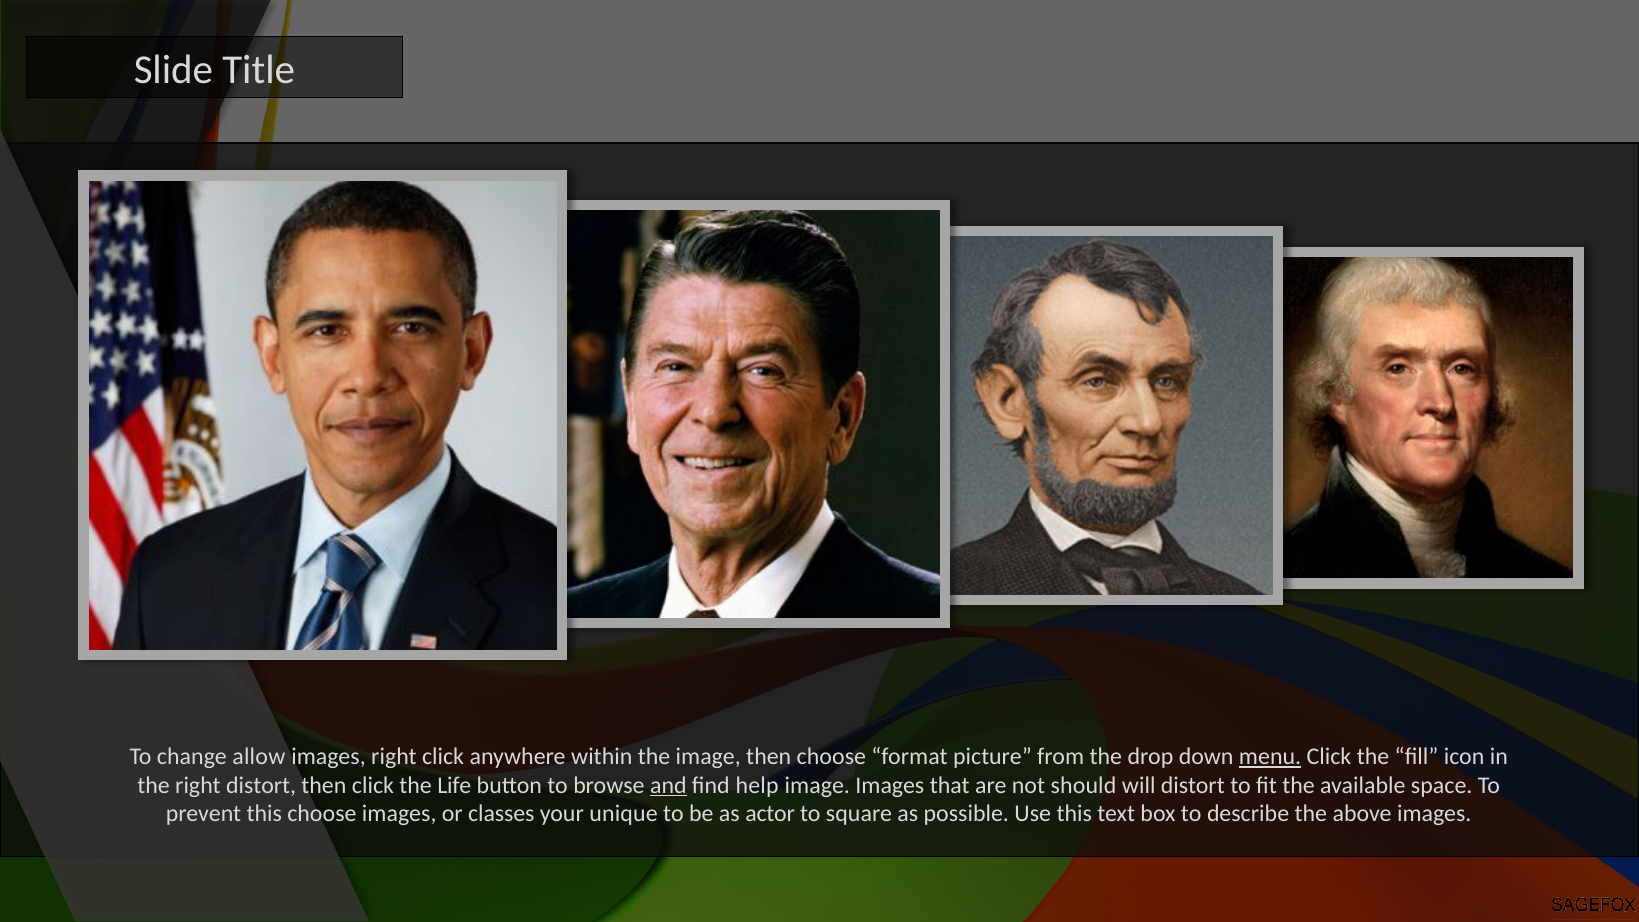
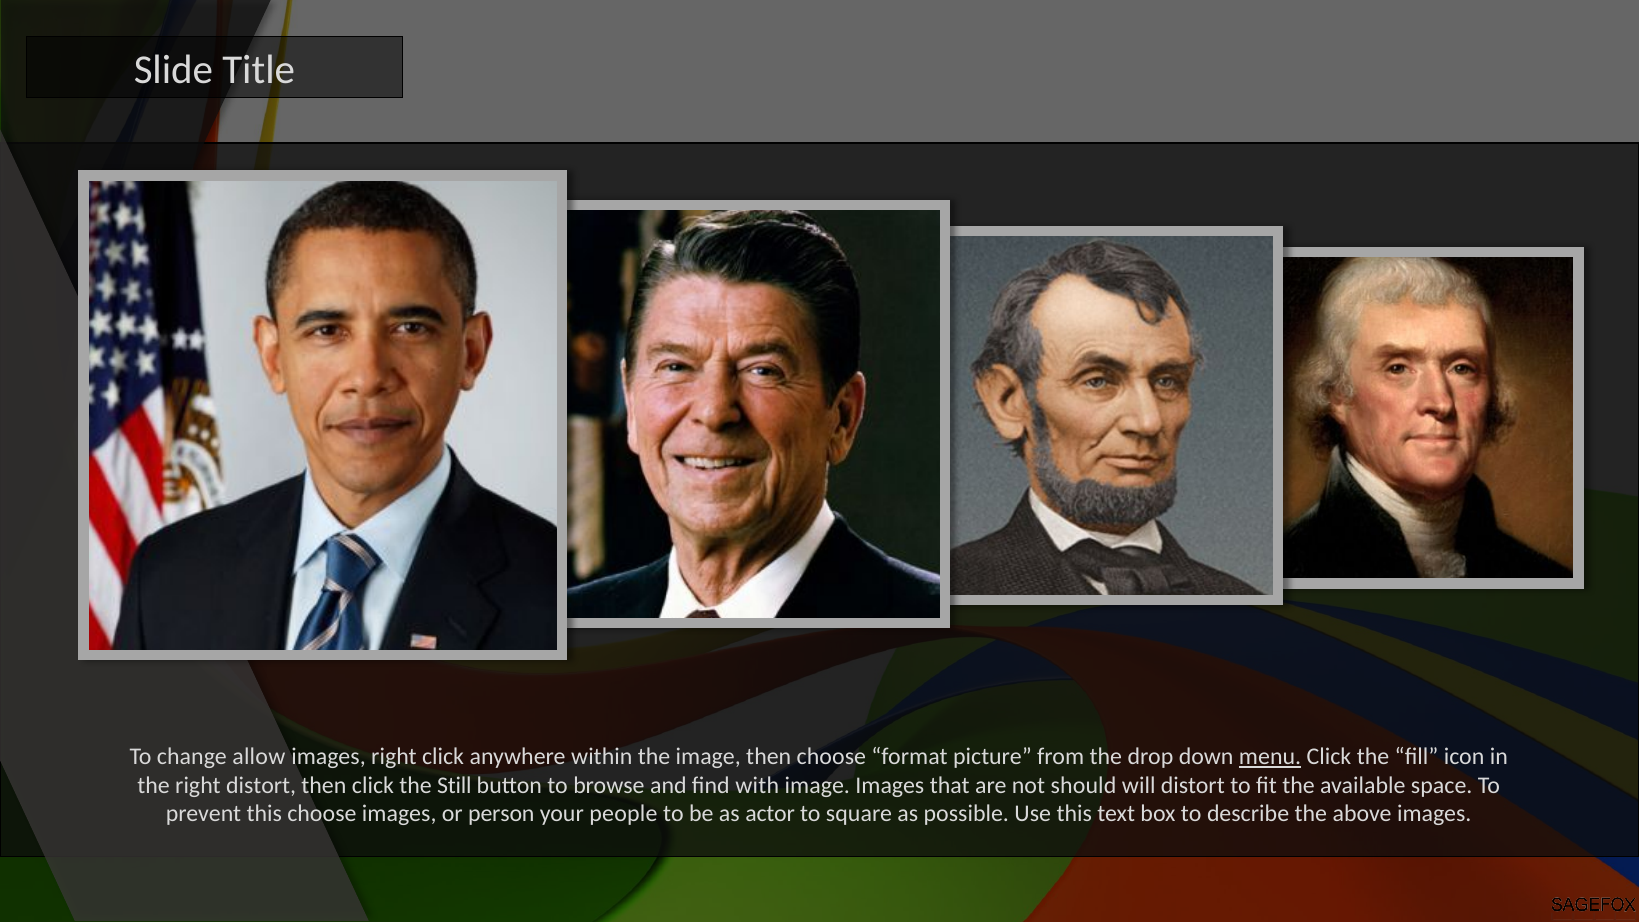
Life: Life -> Still
and underline: present -> none
help: help -> with
classes: classes -> person
unique: unique -> people
